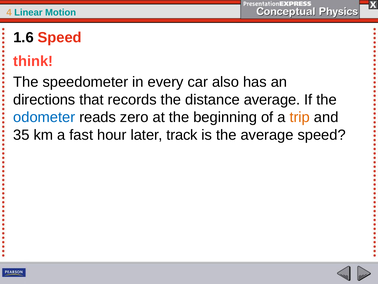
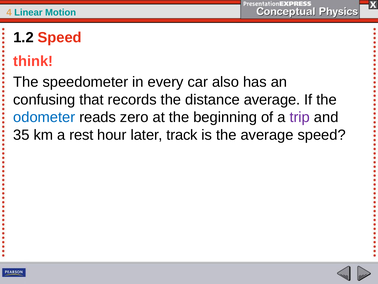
1.6: 1.6 -> 1.2
directions: directions -> confusing
trip colour: orange -> purple
fast: fast -> rest
